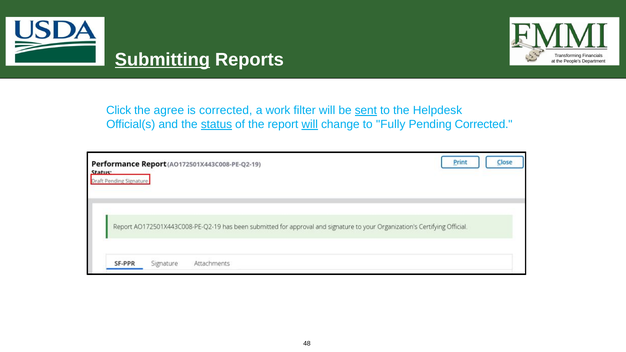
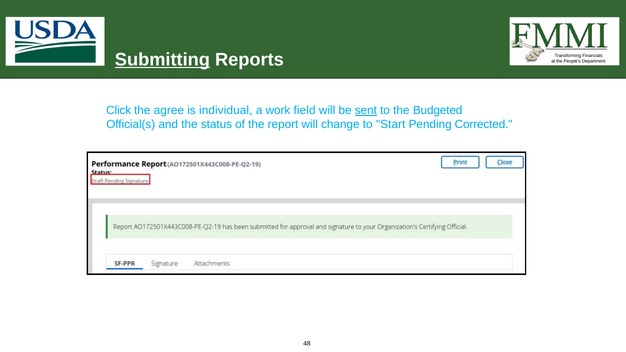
is corrected: corrected -> individual
filter: filter -> field
Helpdesk: Helpdesk -> Budgeted
status underline: present -> none
will at (310, 125) underline: present -> none
Fully: Fully -> Start
